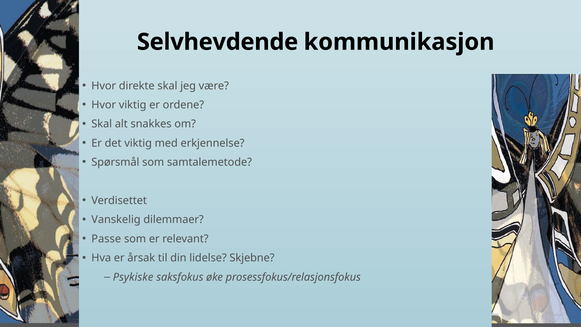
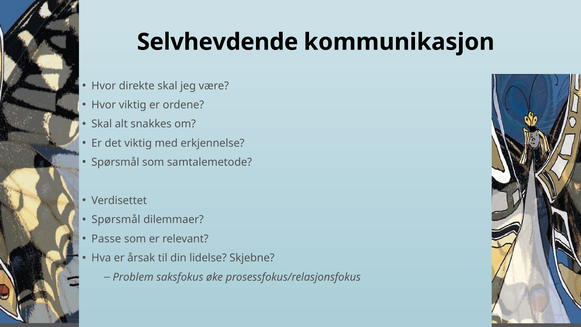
Vanskelig at (116, 220): Vanskelig -> Spørsmål
Psykiske: Psykiske -> Problem
